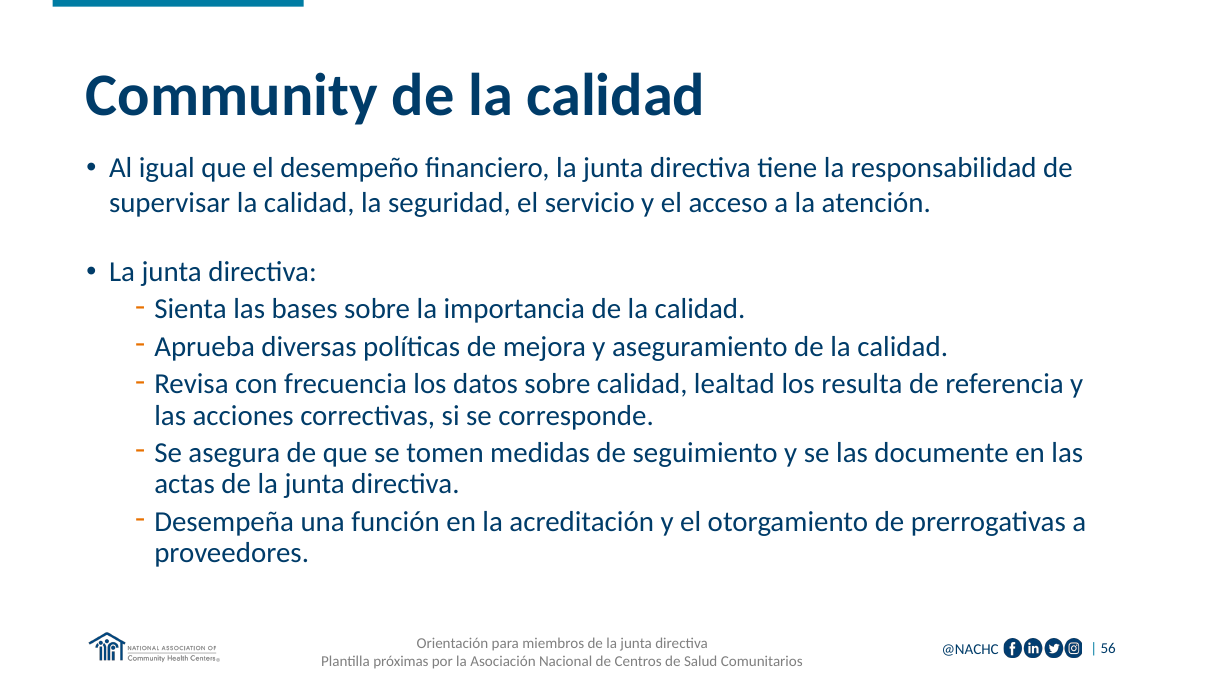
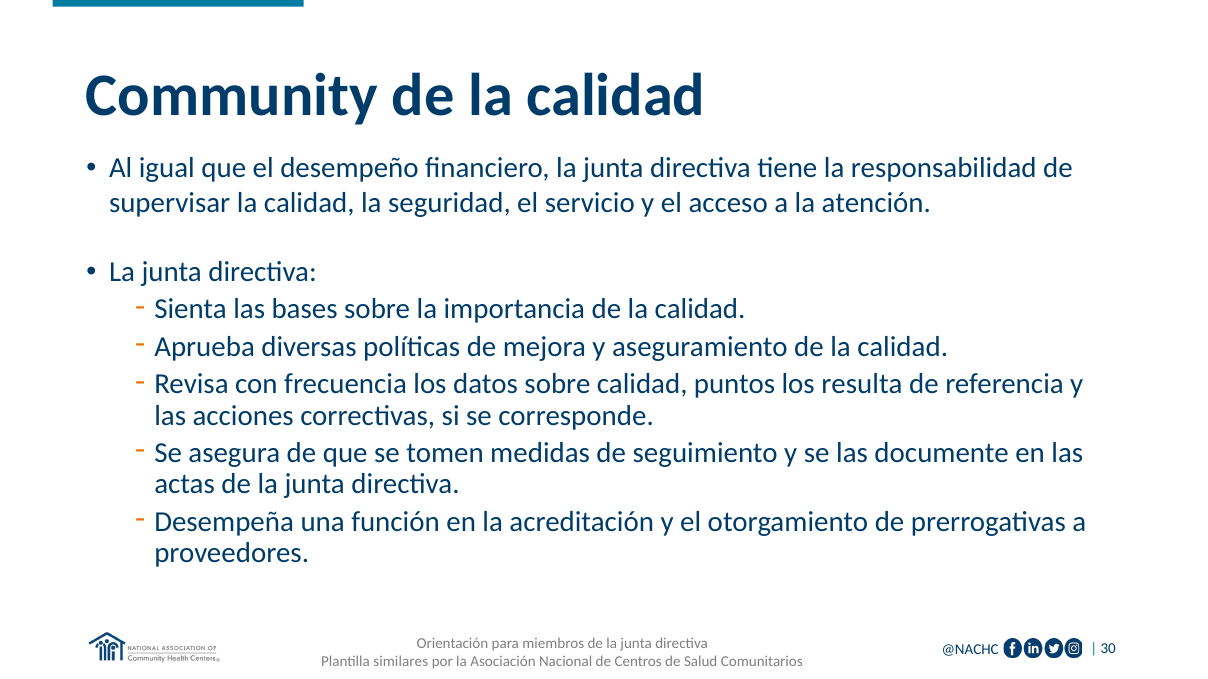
lealtad: lealtad -> puntos
56: 56 -> 30
próximas: próximas -> similares
